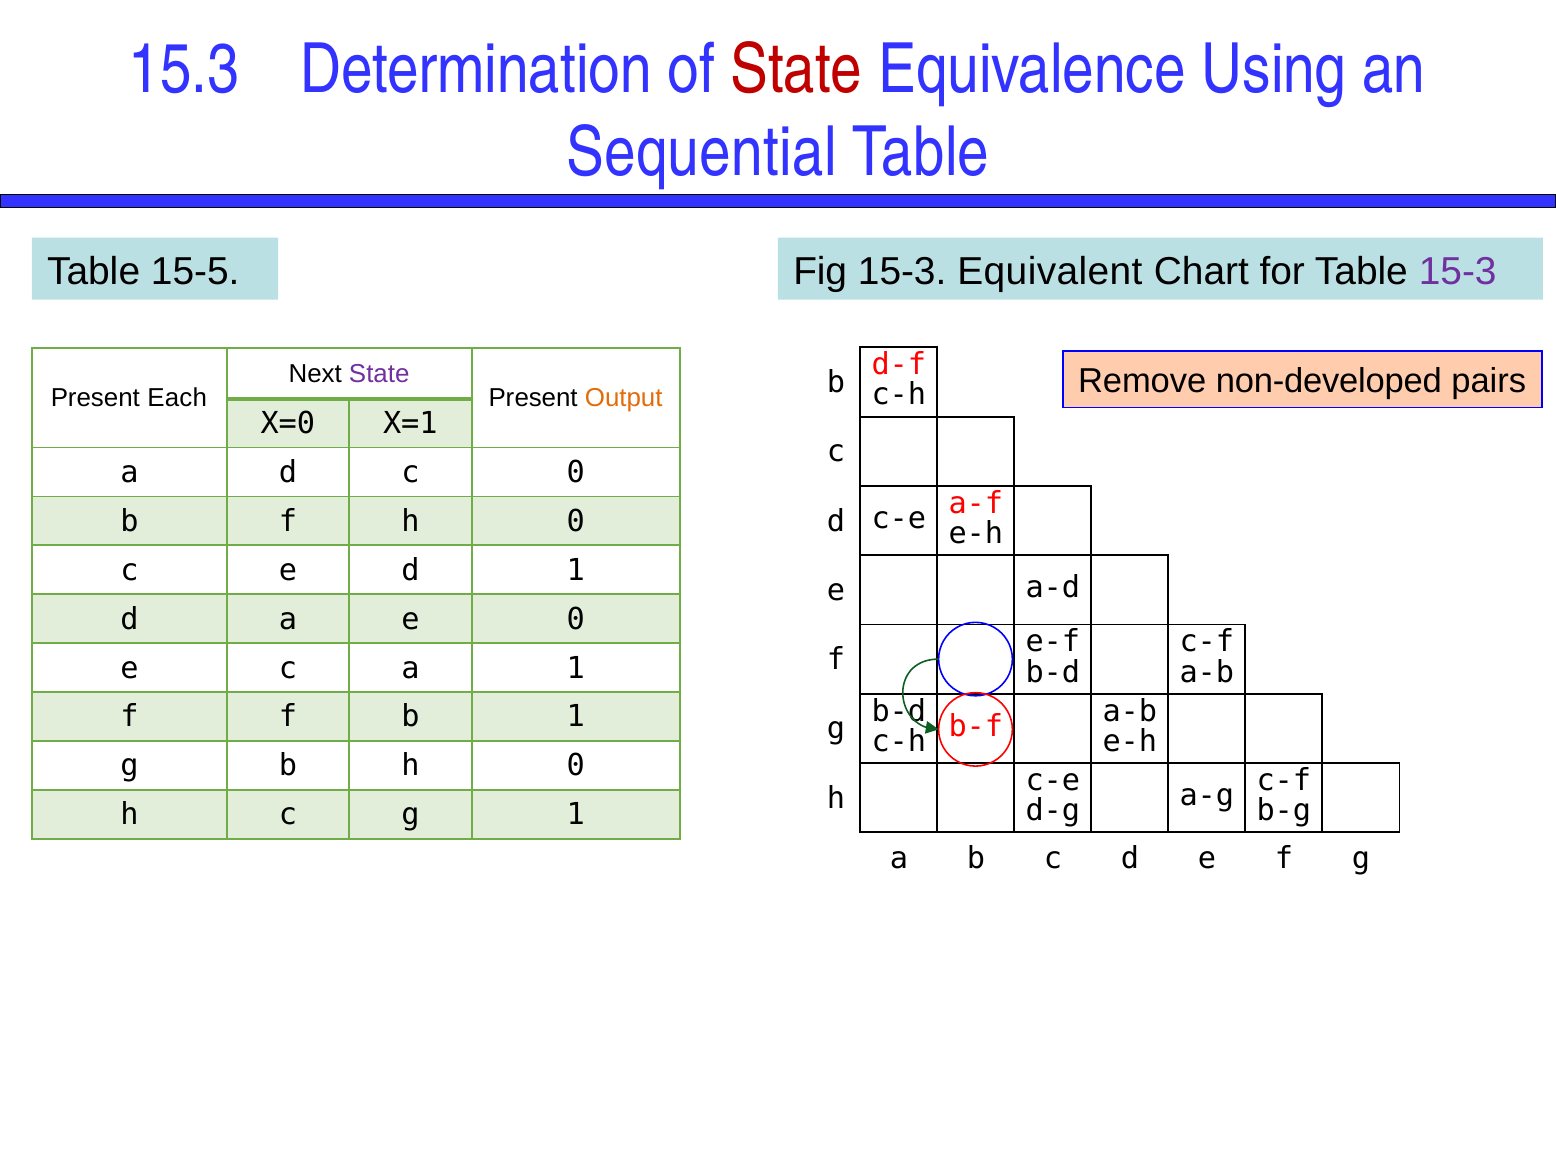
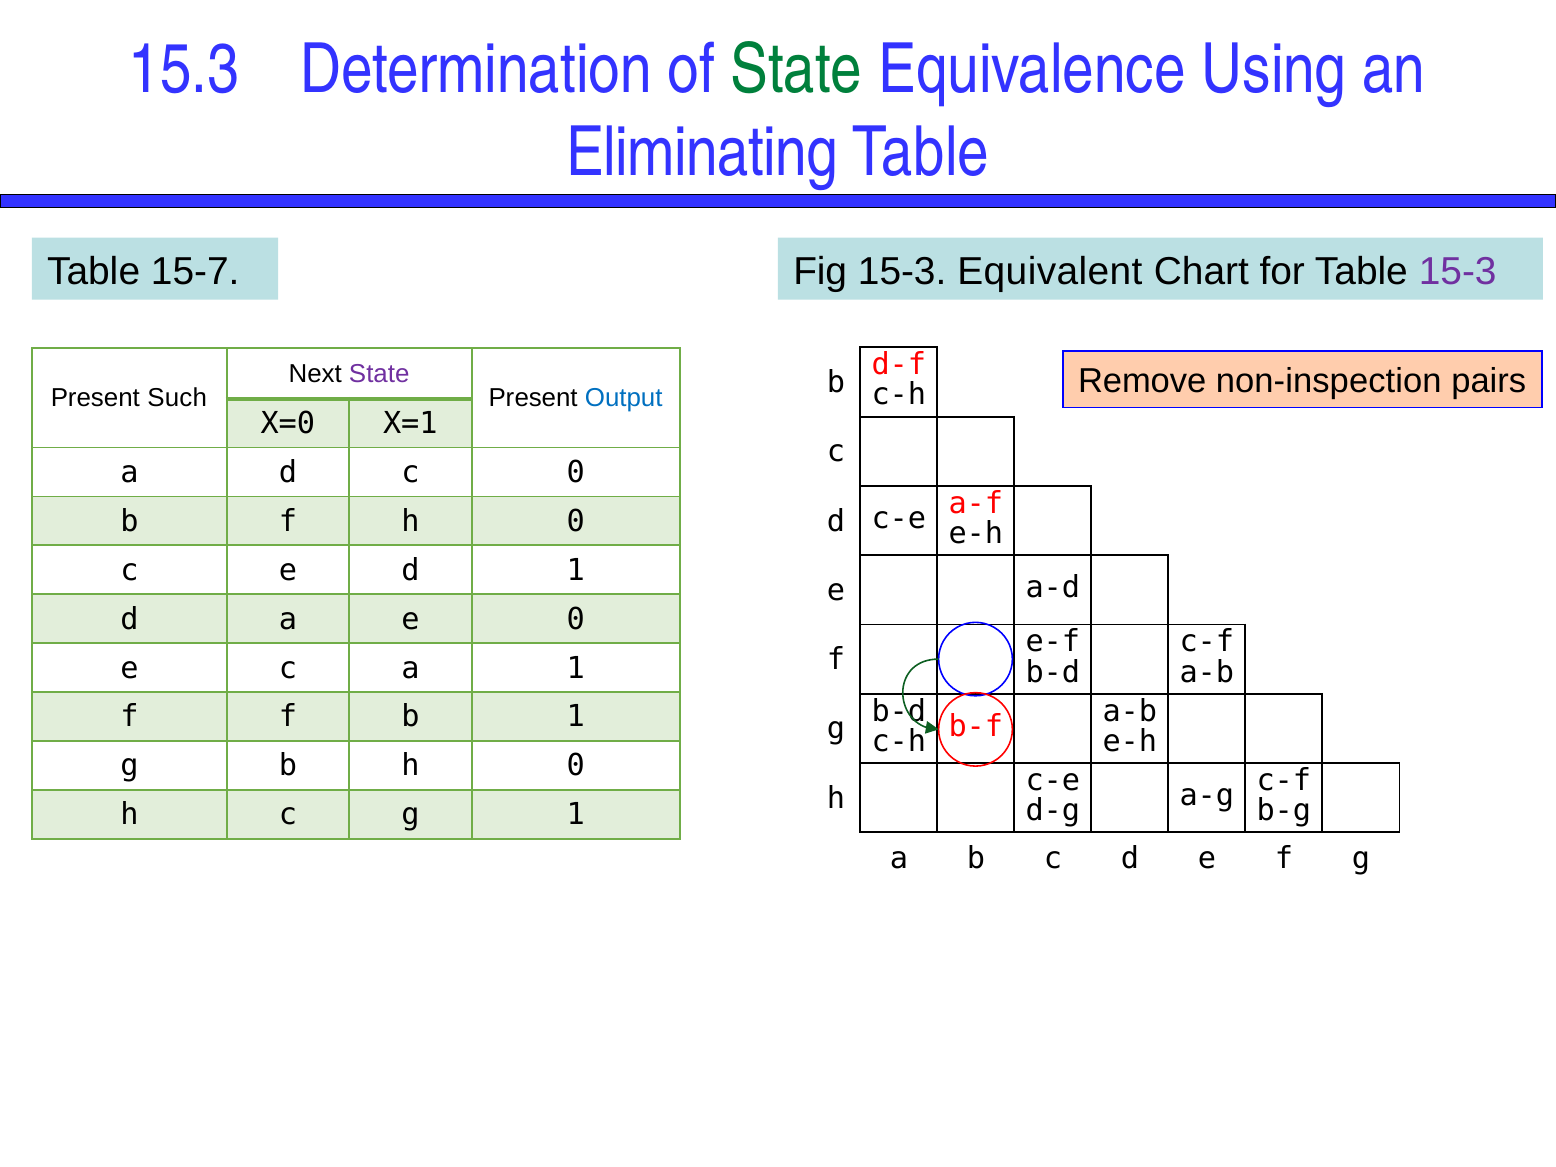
State at (797, 70) colour: red -> green
Sequential: Sequential -> Eliminating
15-5: 15-5 -> 15-7
non-developed: non-developed -> non-inspection
Each: Each -> Such
Output colour: orange -> blue
